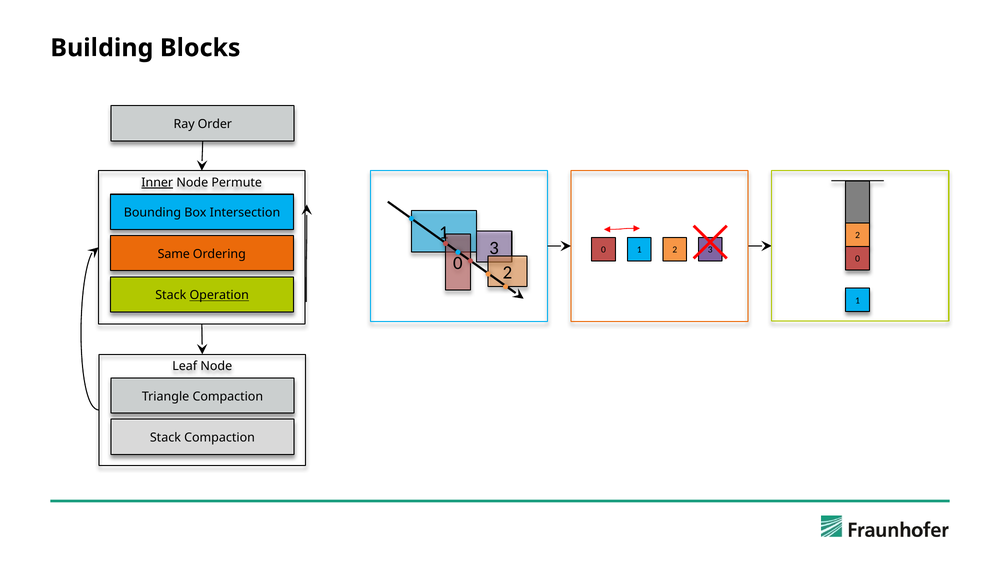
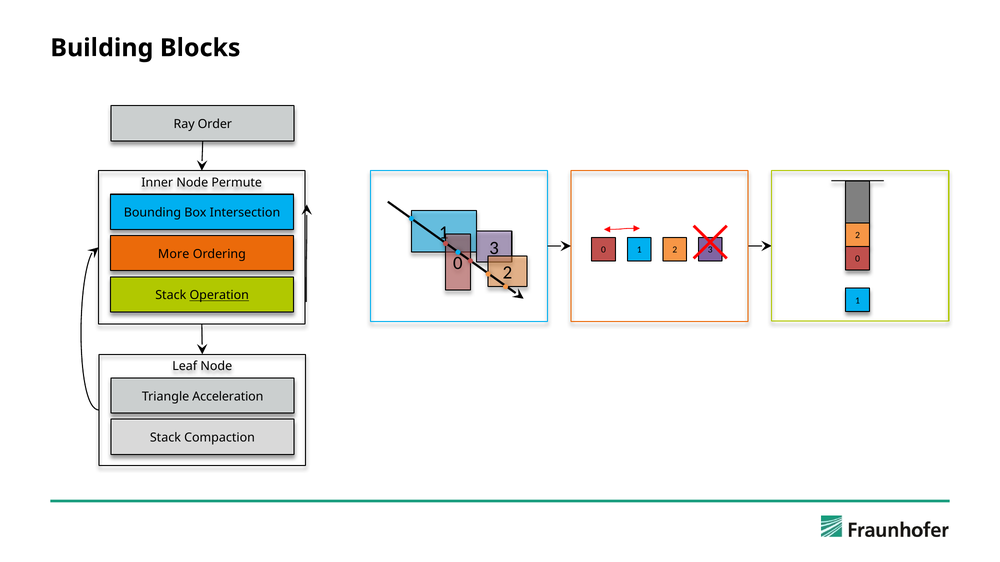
Inner underline: present -> none
Same: Same -> More
Triangle Compaction: Compaction -> Acceleration
